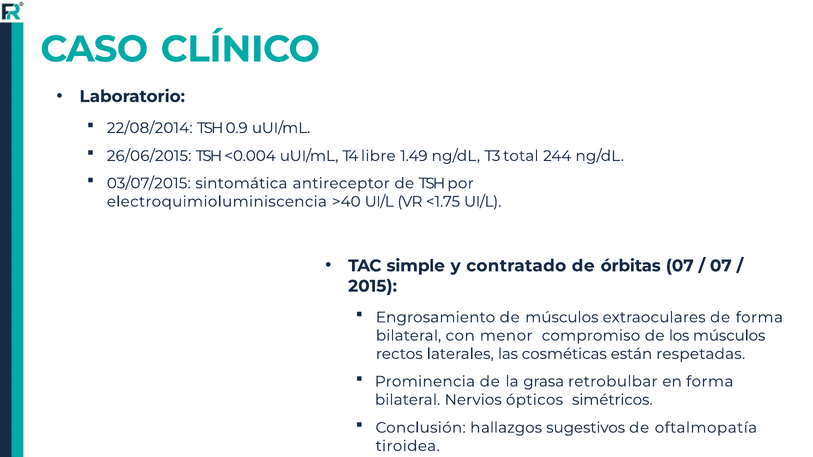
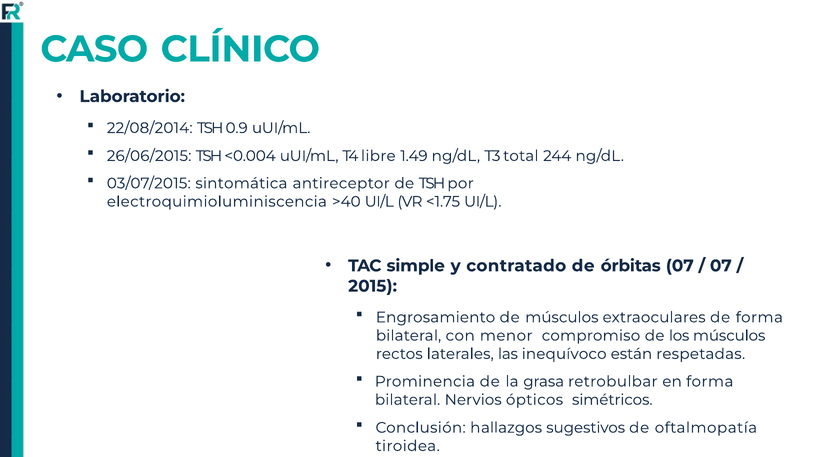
cosméticas: cosméticas -> inequívoco
